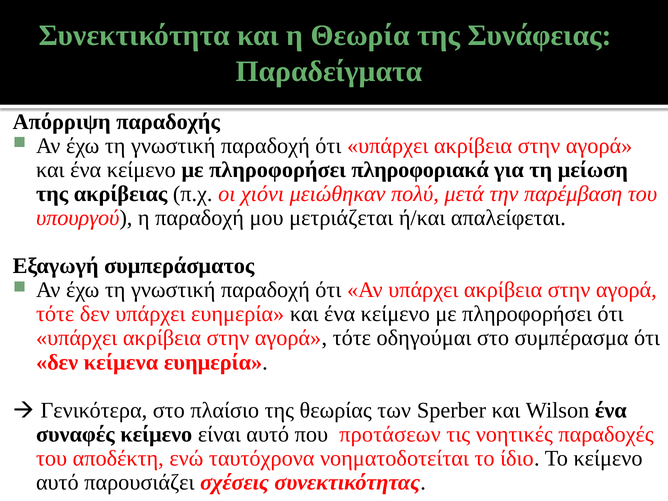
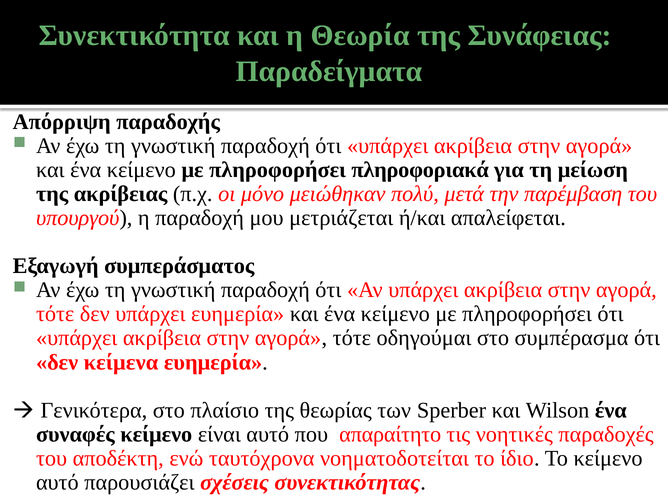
χιόνι: χιόνι -> μόνο
προτάσεων: προτάσεων -> απαραίτητο
